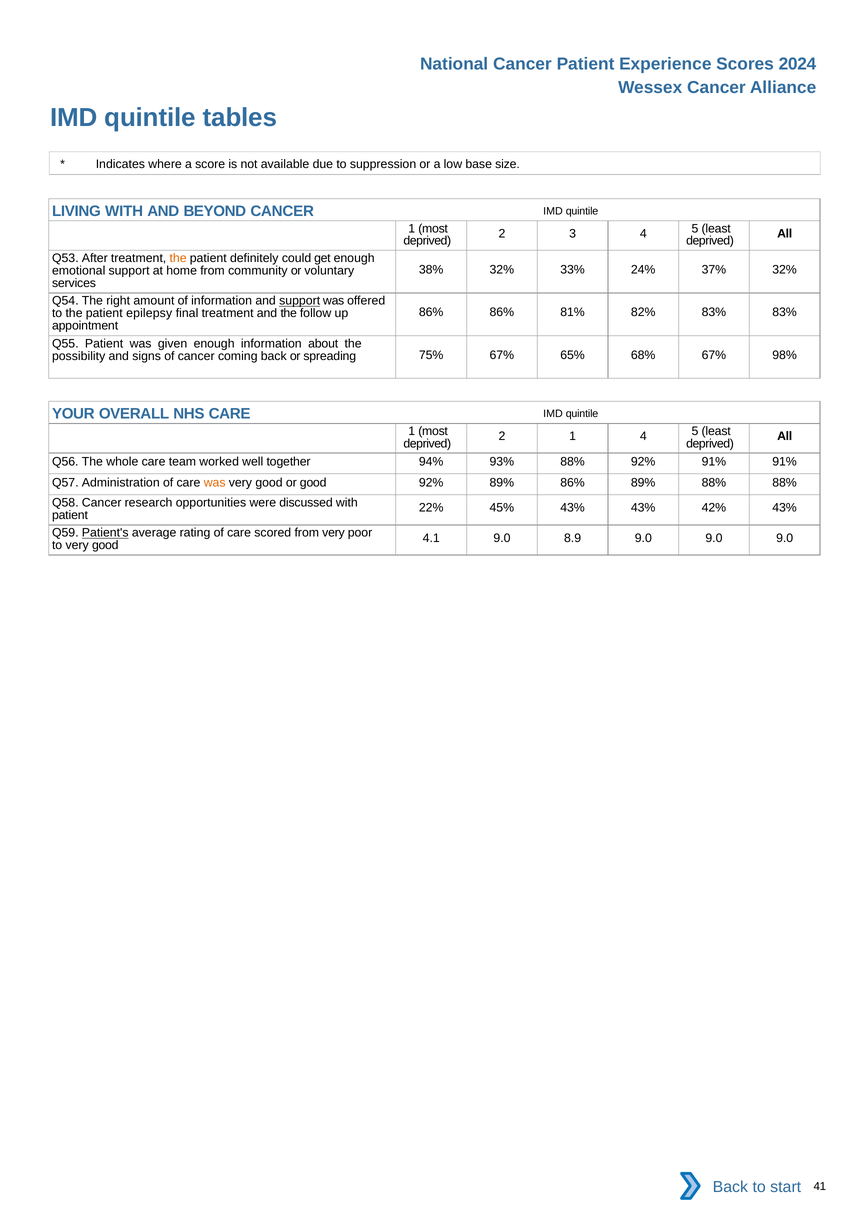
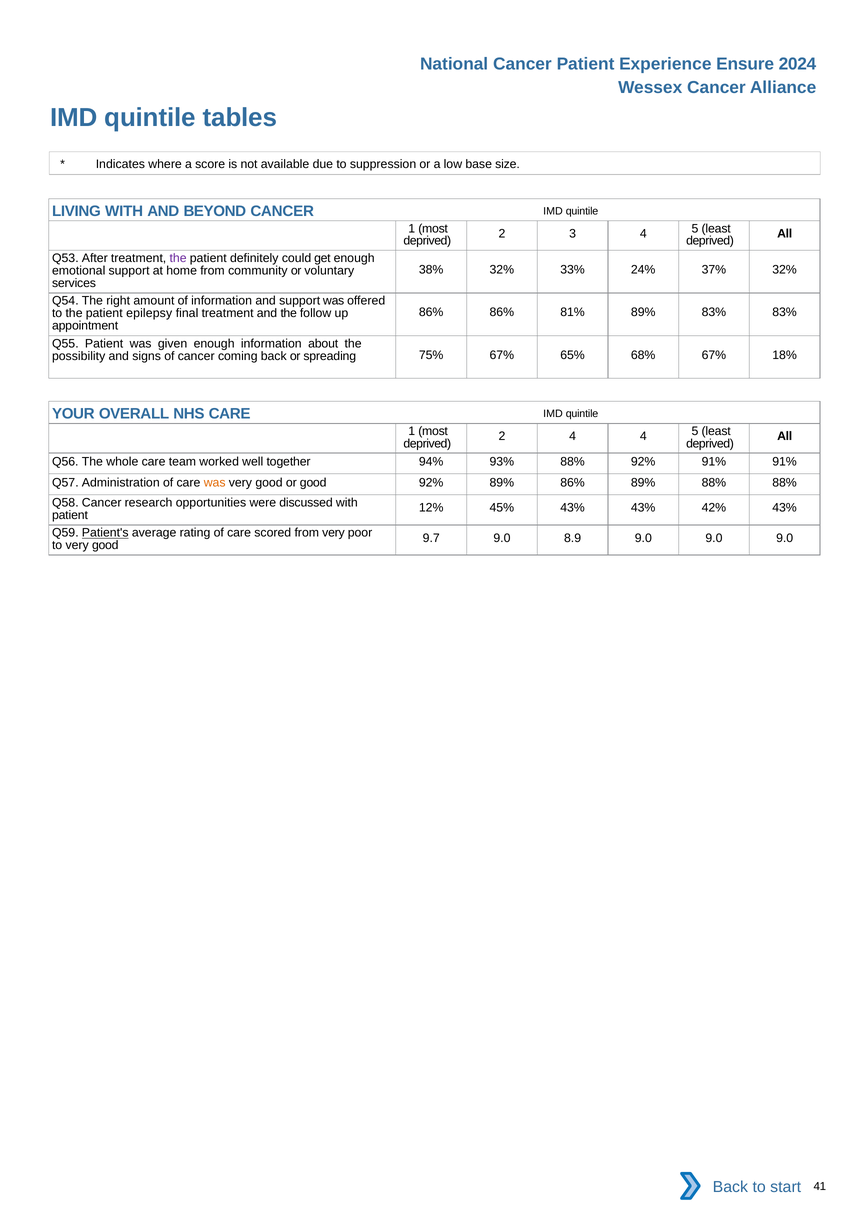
Scores: Scores -> Ensure
the at (178, 258) colour: orange -> purple
support at (300, 301) underline: present -> none
81% 82%: 82% -> 89%
98%: 98% -> 18%
2 1: 1 -> 4
22%: 22% -> 12%
4.1: 4.1 -> 9.7
